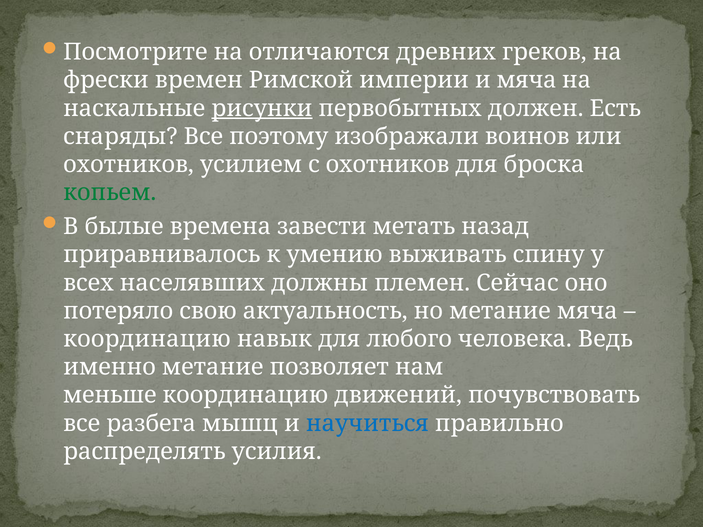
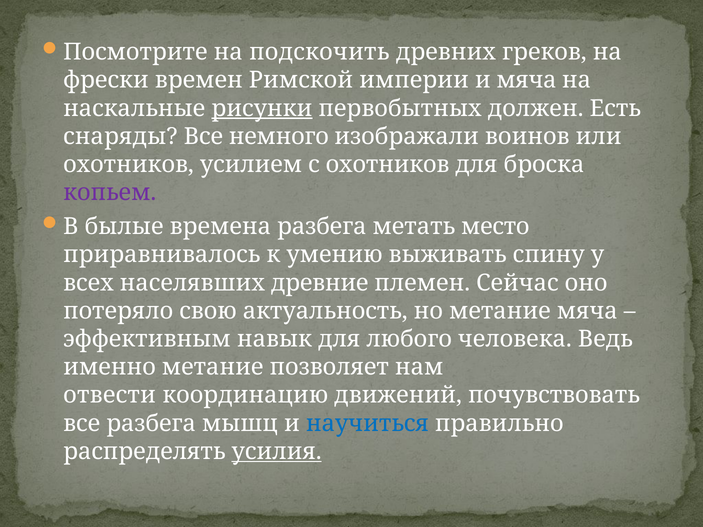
отличаются: отличаются -> подскочить
поэтому: поэтому -> немного
копьем colour: green -> purple
времена завести: завести -> разбега
назад: назад -> место
должны: должны -> древние
координацию at (147, 339): координацию -> эффективным
меньше: меньше -> отвести
усилия underline: none -> present
